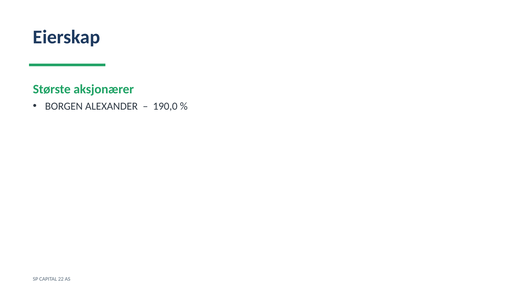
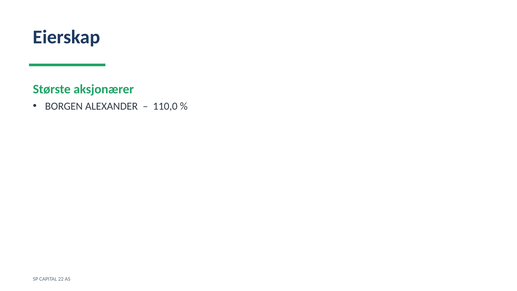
190,0: 190,0 -> 110,0
